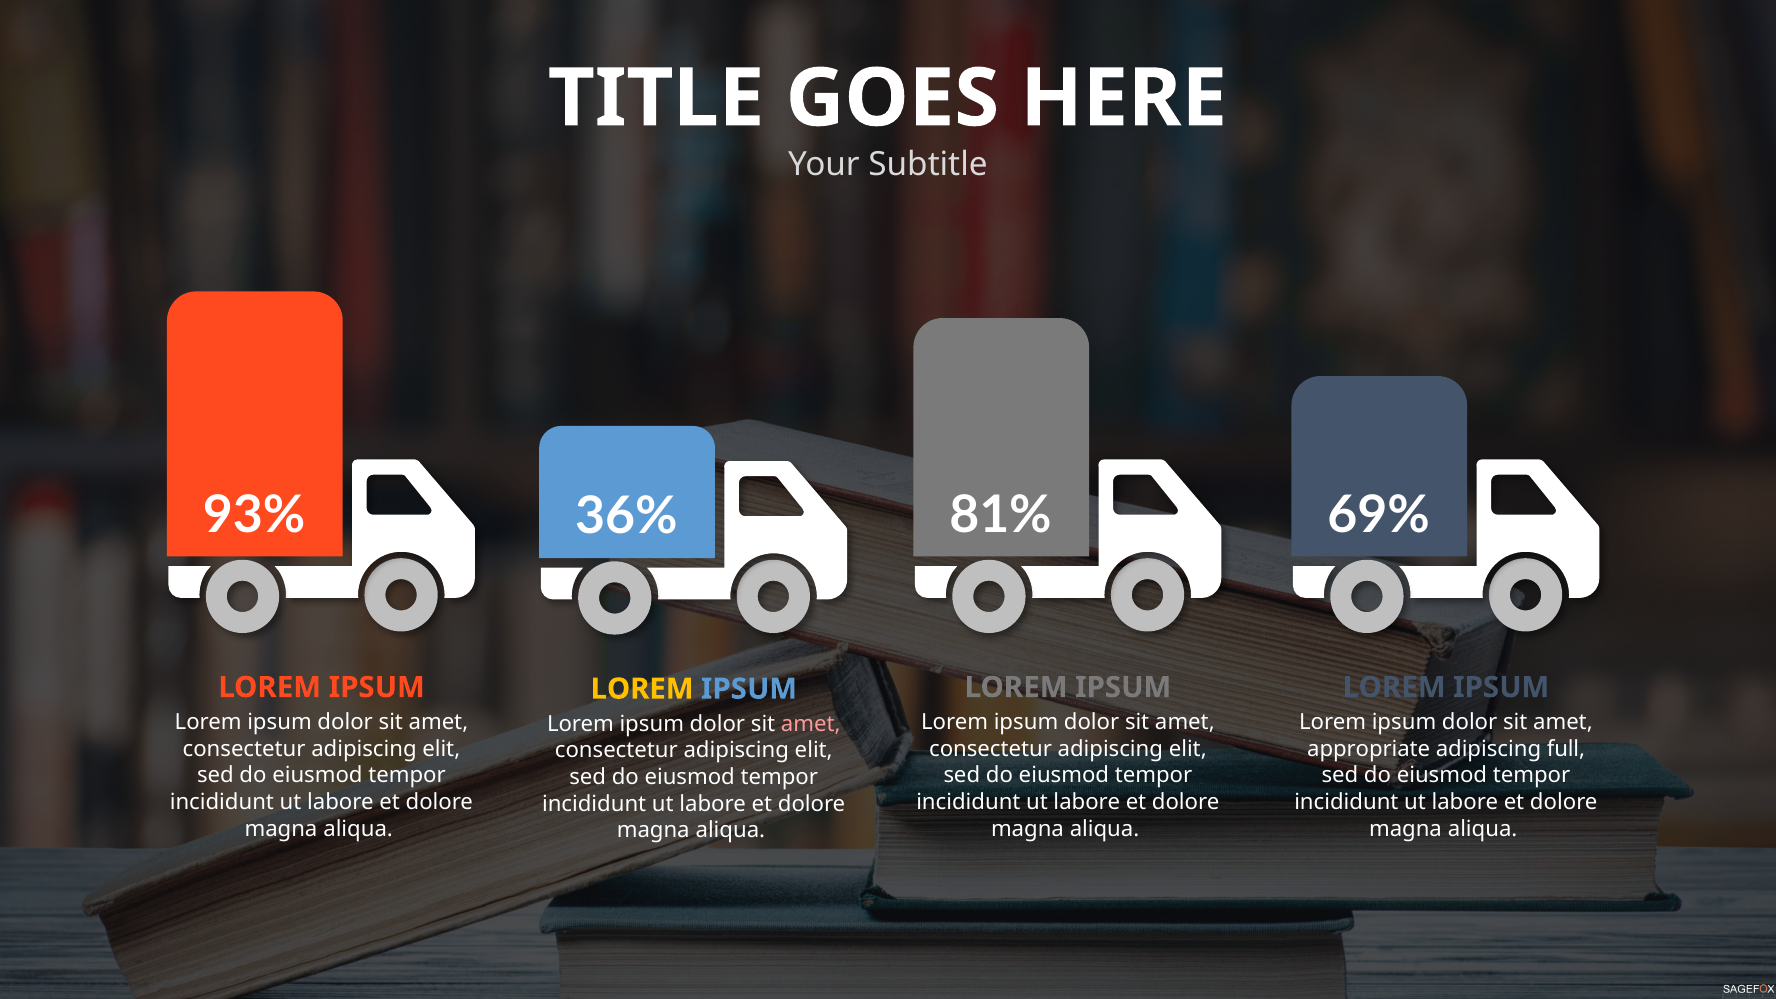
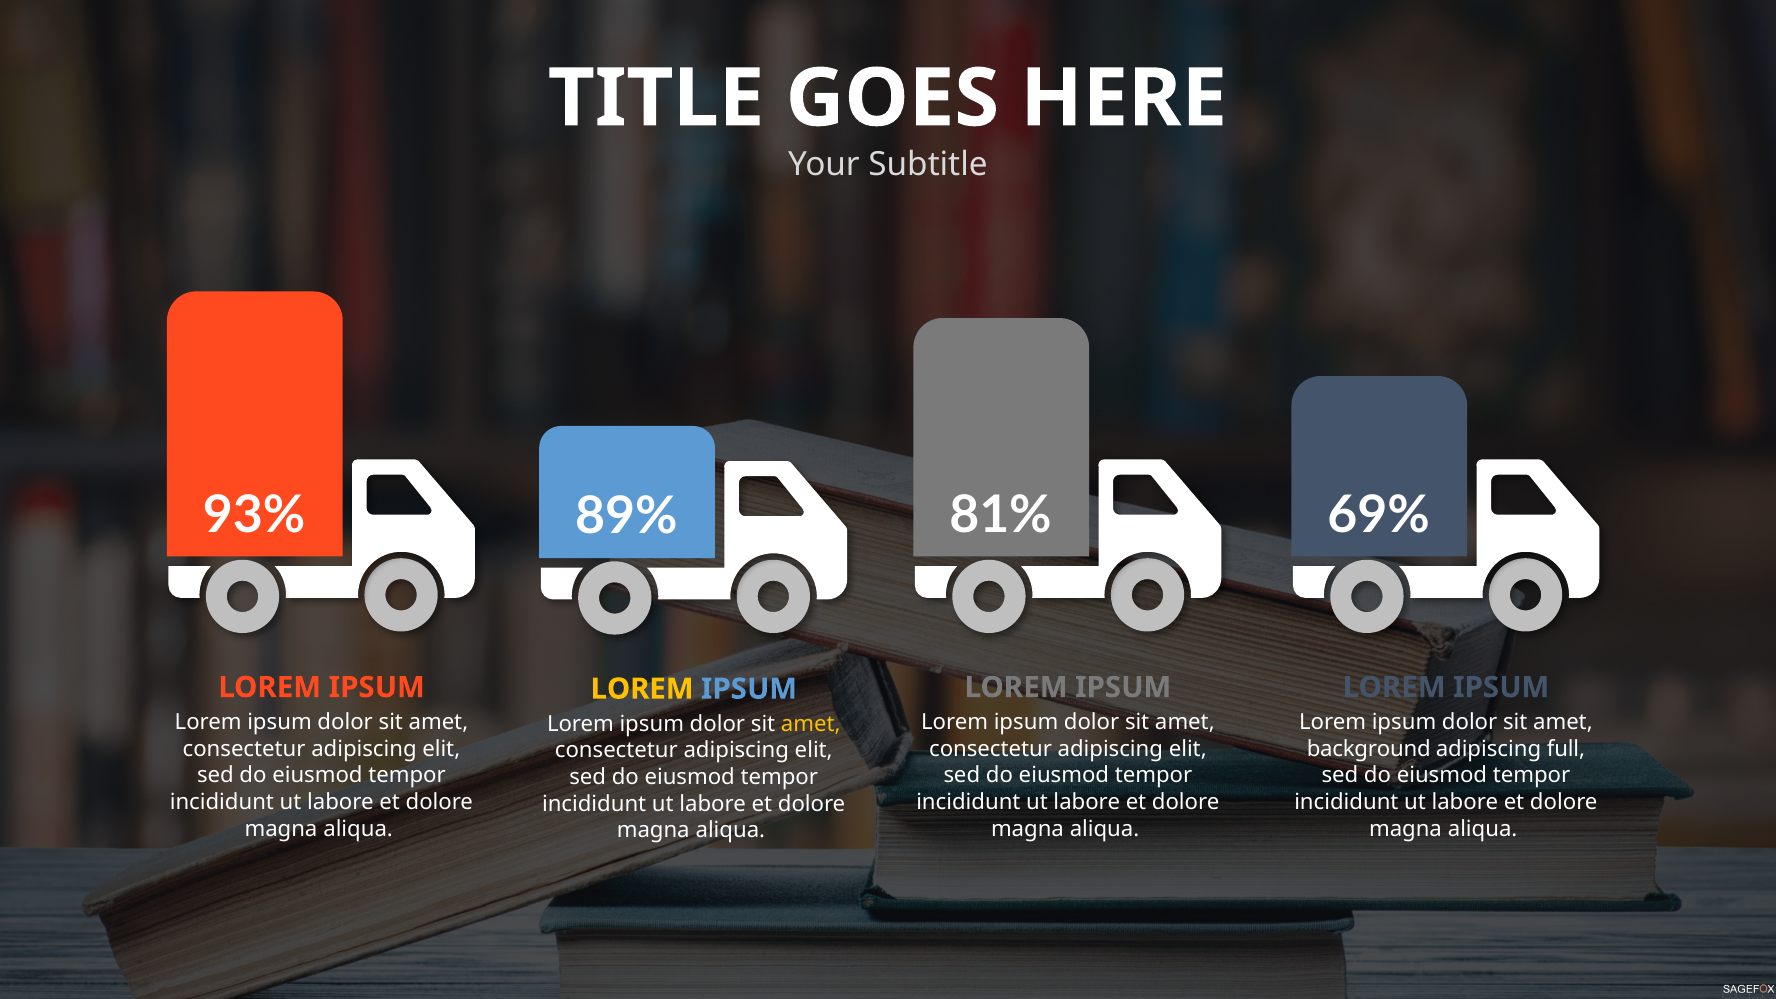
36%: 36% -> 89%
amet at (811, 724) colour: pink -> yellow
appropriate: appropriate -> background
